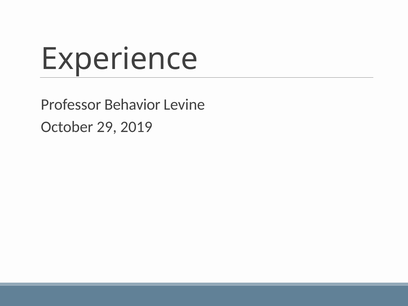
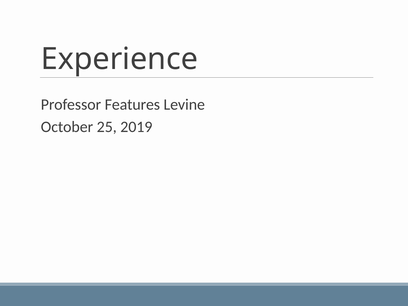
Behavior: Behavior -> Features
29: 29 -> 25
